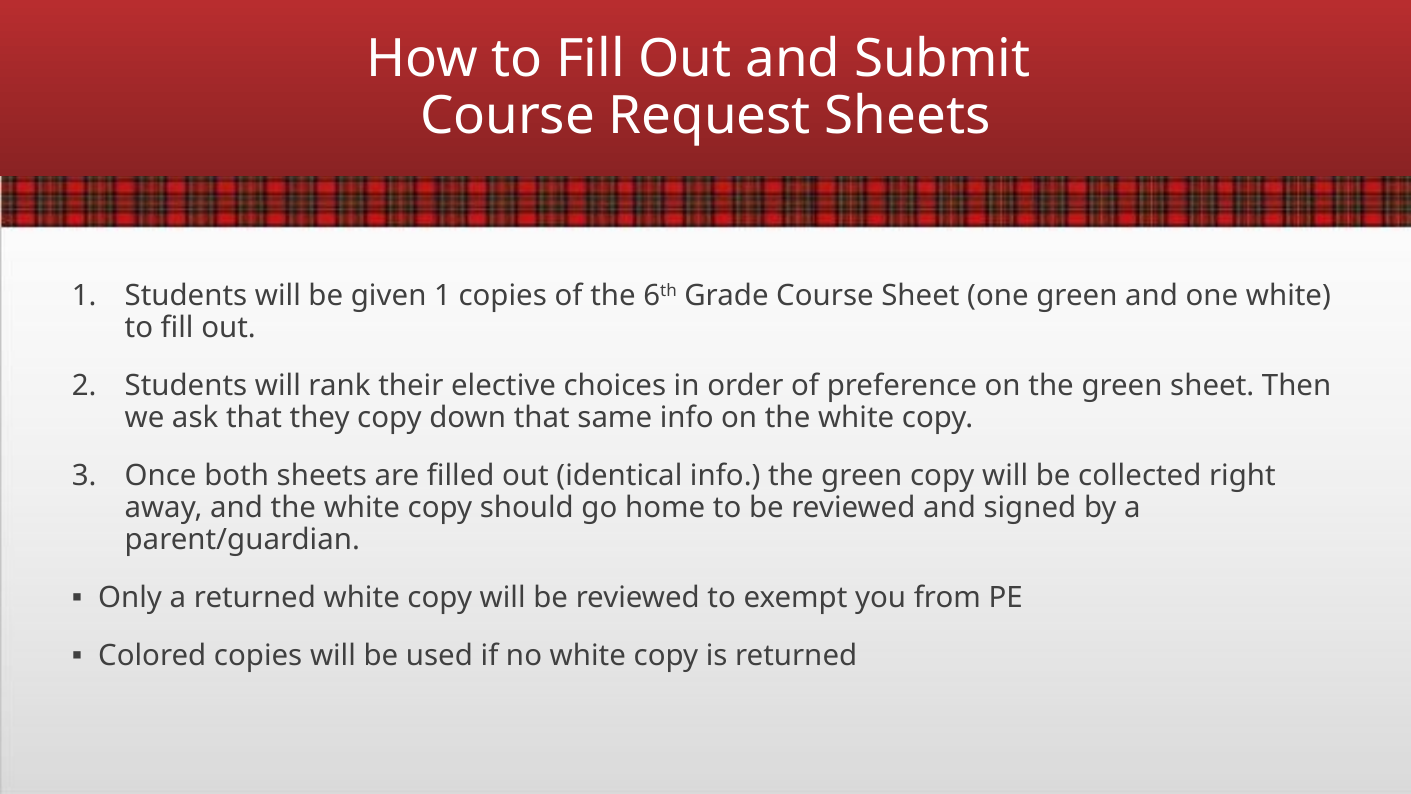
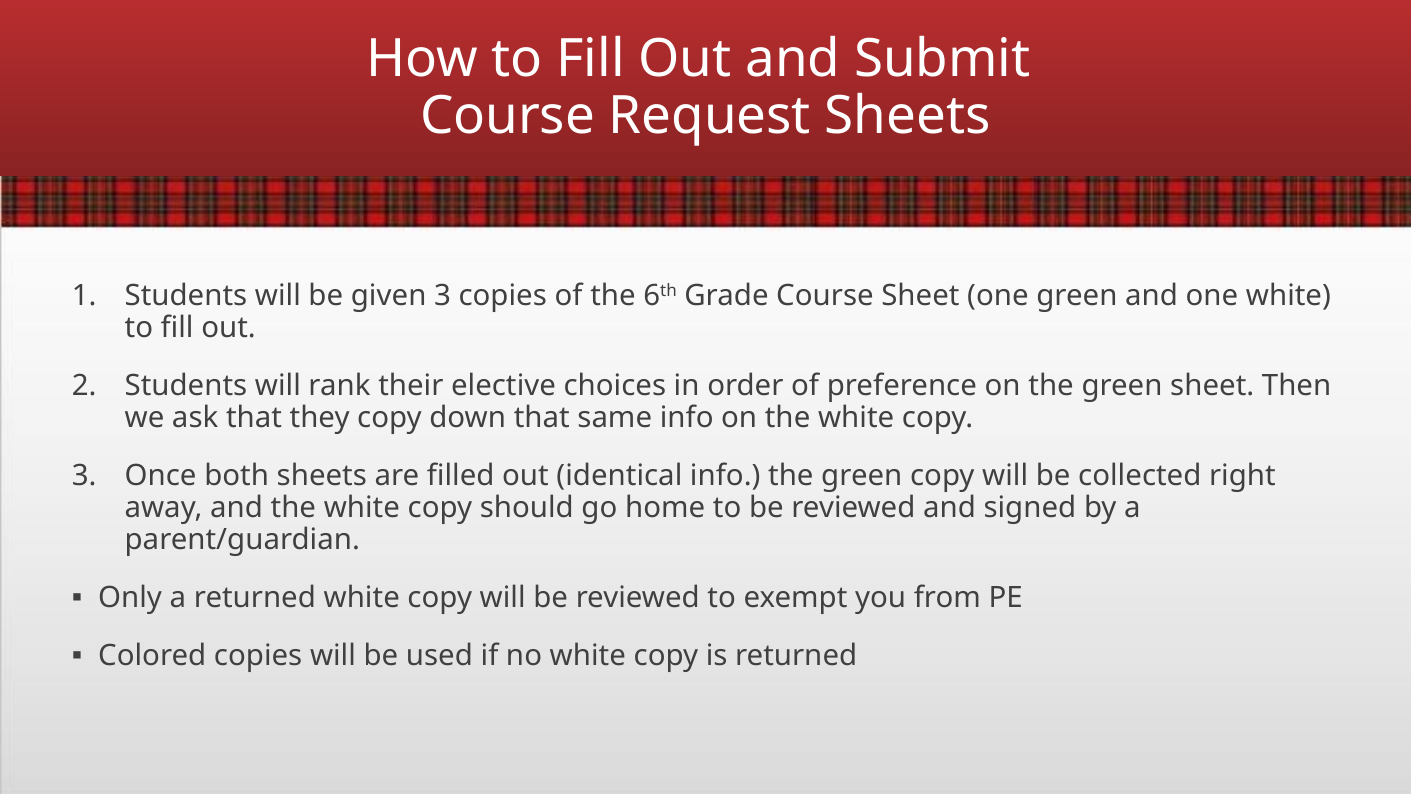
given 1: 1 -> 3
